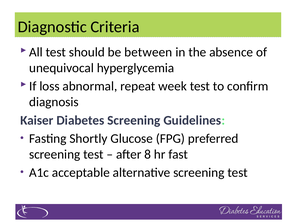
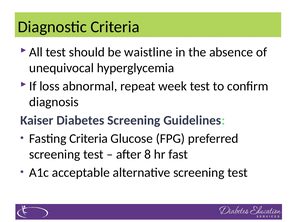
between: between -> waistline
Fasting Shortly: Shortly -> Criteria
